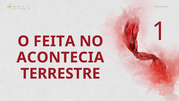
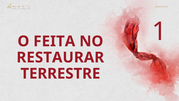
ACONTECIA: ACONTECIA -> RESTAURAR
